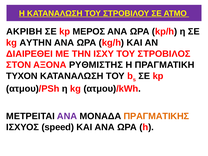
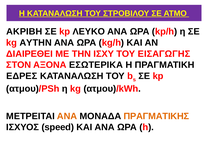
ΜΕΡΟΣ: ΜΕΡΟΣ -> ΛΕΥΚΟ
ΣΤΡΟΒΙΛΟΣ: ΣΤΡΟΒΙΛΟΣ -> ΕΙΣΑΓΩΓΗΣ
ΡΥΘΜΙΣΤΗΣ: ΡΥΘΜΙΣΤΗΣ -> ΕΣΩΤΕΡΙΚΑ
ΤΥΧΟΝ: ΤΥΧΟΝ -> ΕΔΡΕΣ
ΑΝΑ at (67, 116) colour: purple -> orange
